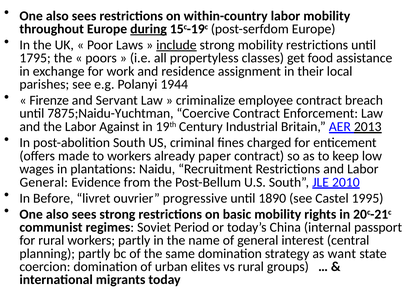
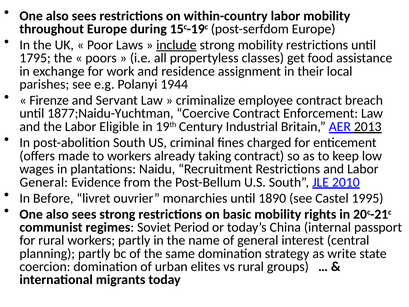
during underline: present -> none
7875;Naidu-Yuchtman: 7875;Naidu-Yuchtman -> 1877;Naidu-Yuchtman
Against: Against -> Eligible
paper: paper -> taking
progressive: progressive -> monarchies
want: want -> write
